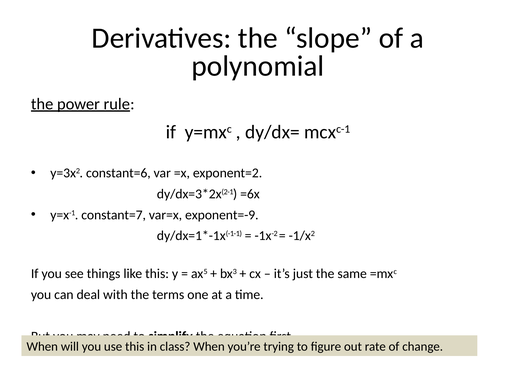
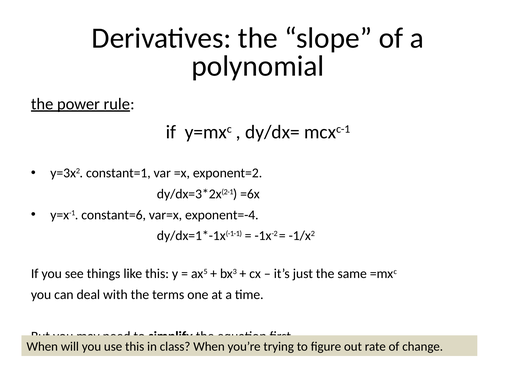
constant=6: constant=6 -> constant=1
constant=7: constant=7 -> constant=6
exponent=-9: exponent=-9 -> exponent=-4
